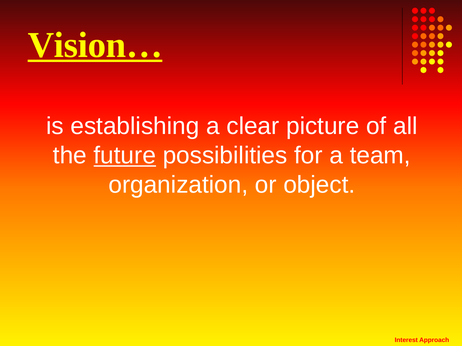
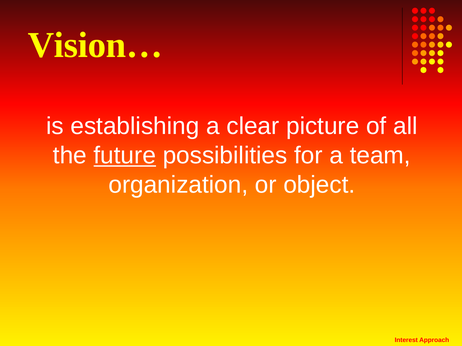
Vision… underline: present -> none
